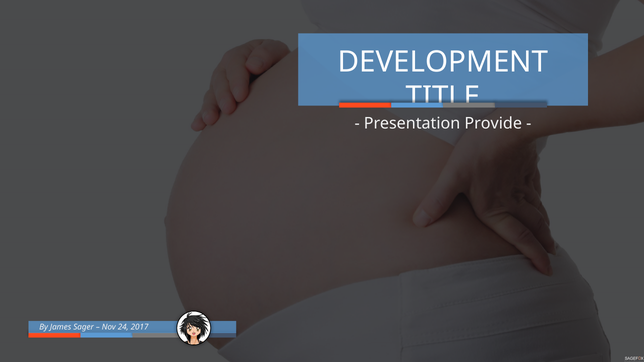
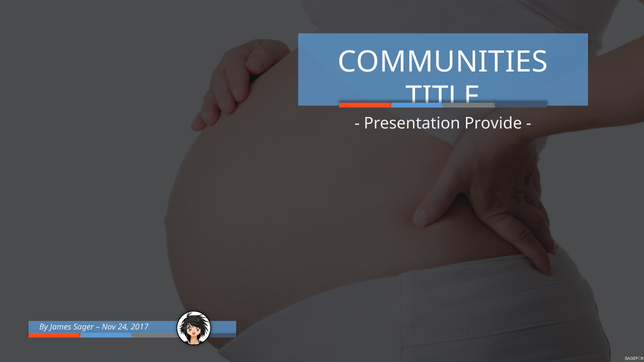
DEVELOPMENT: DEVELOPMENT -> COMMUNITIES
